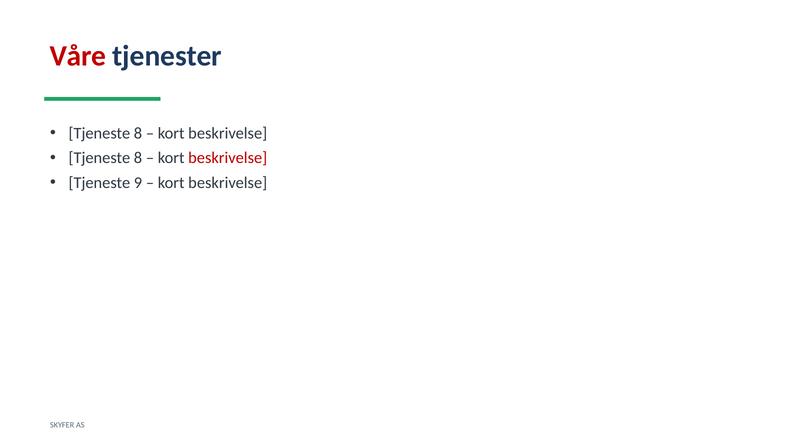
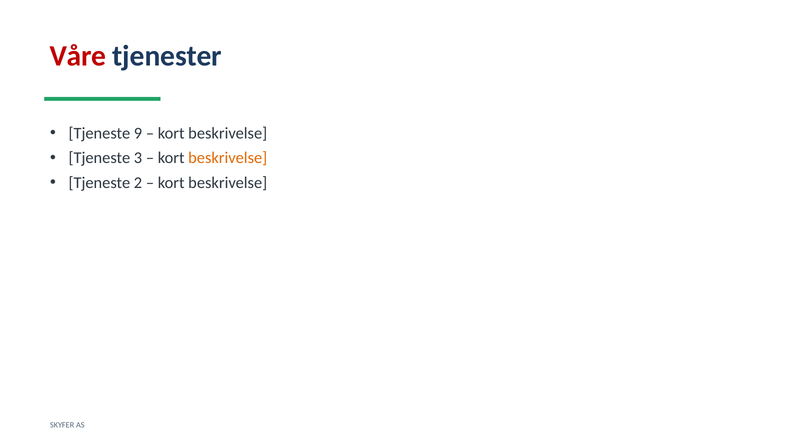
8 at (138, 133): 8 -> 9
8 at (138, 158): 8 -> 3
beskrivelse at (228, 158) colour: red -> orange
9: 9 -> 2
